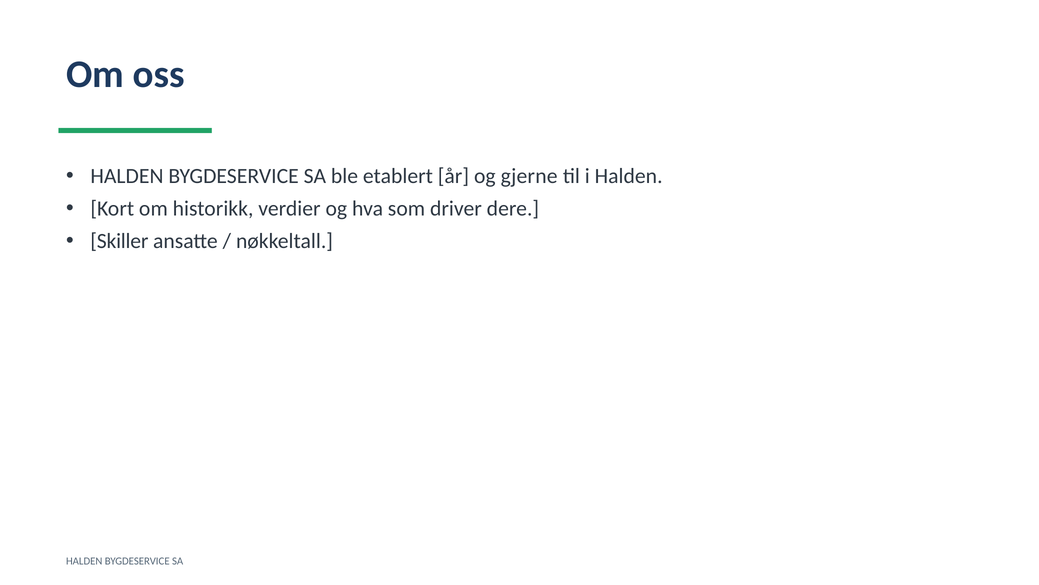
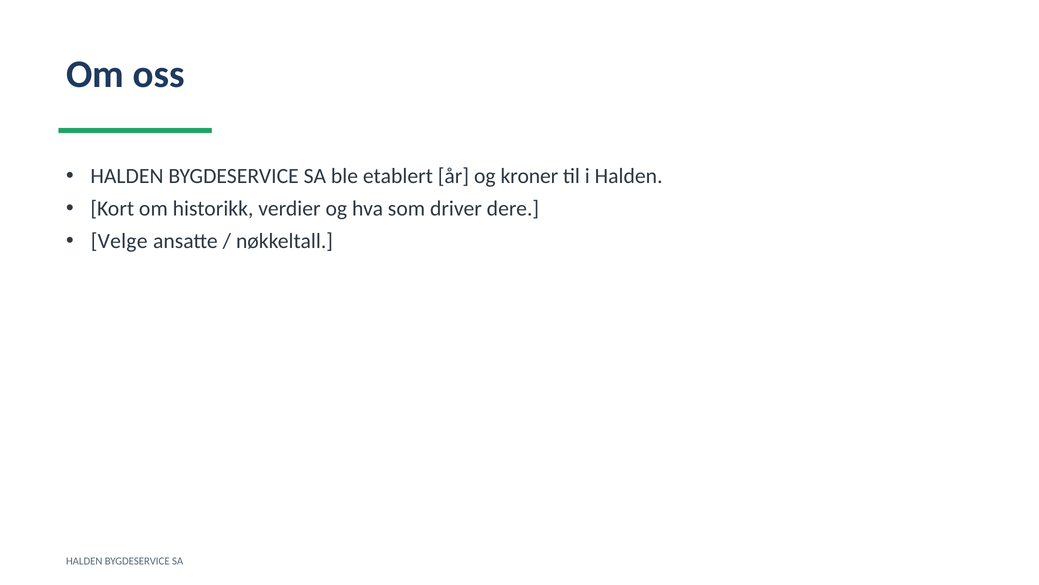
gjerne: gjerne -> kroner
Skiller: Skiller -> Velge
